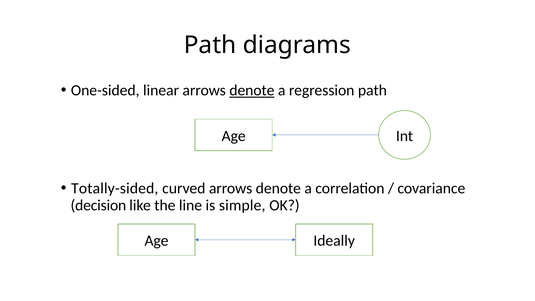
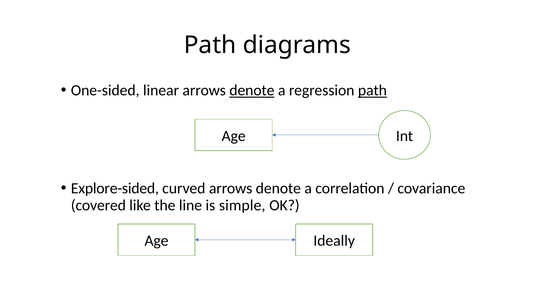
path at (372, 90) underline: none -> present
Totally-sided: Totally-sided -> Explore-sided
decision: decision -> covered
